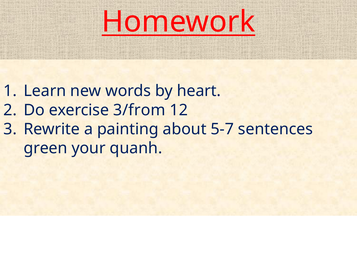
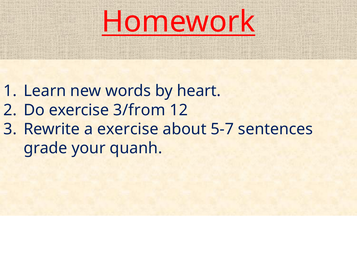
a painting: painting -> exercise
green: green -> grade
